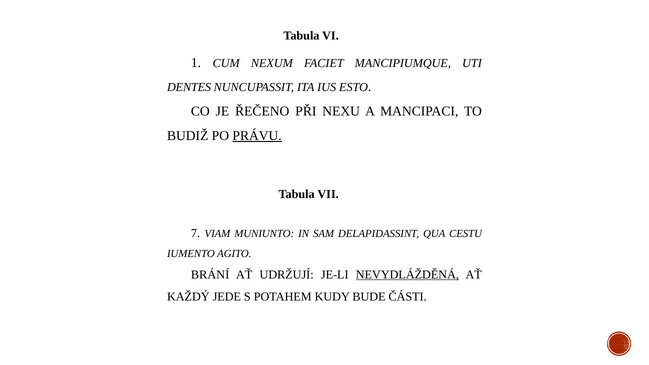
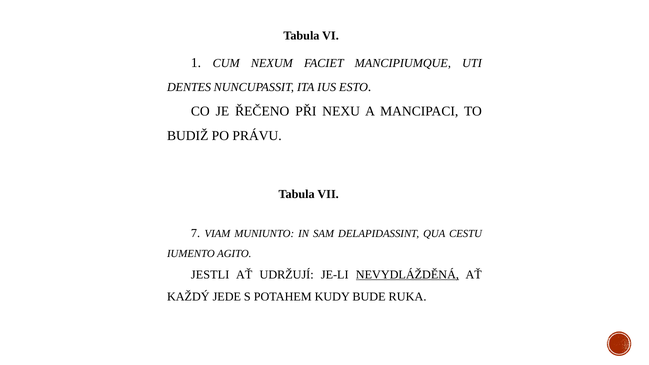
PRÁVU underline: present -> none
BRÁNÍ: BRÁNÍ -> JESTLI
ČÁSTI: ČÁSTI -> RUKA
